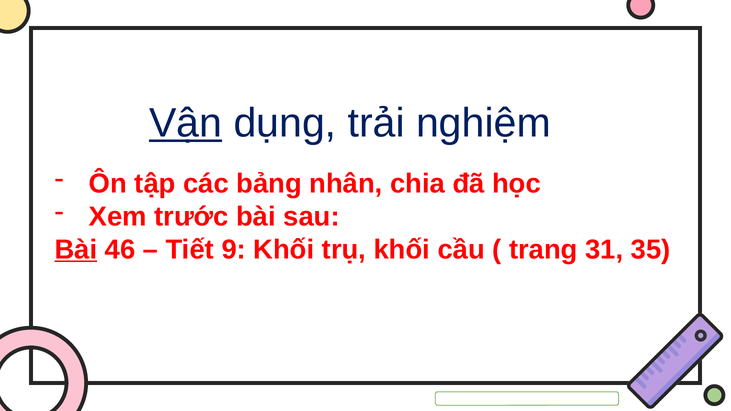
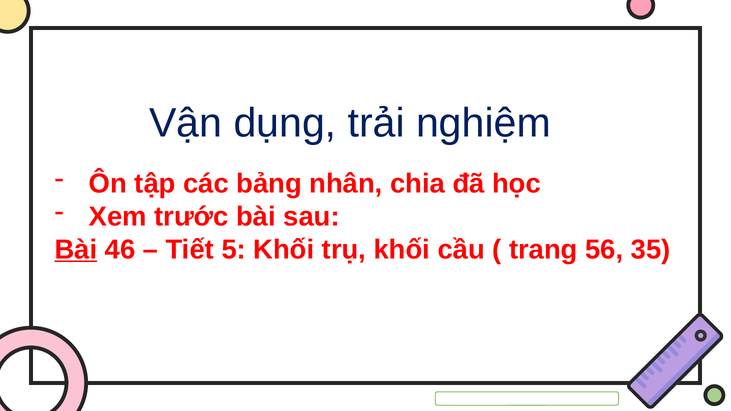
Vận underline: present -> none
9: 9 -> 5
31: 31 -> 56
